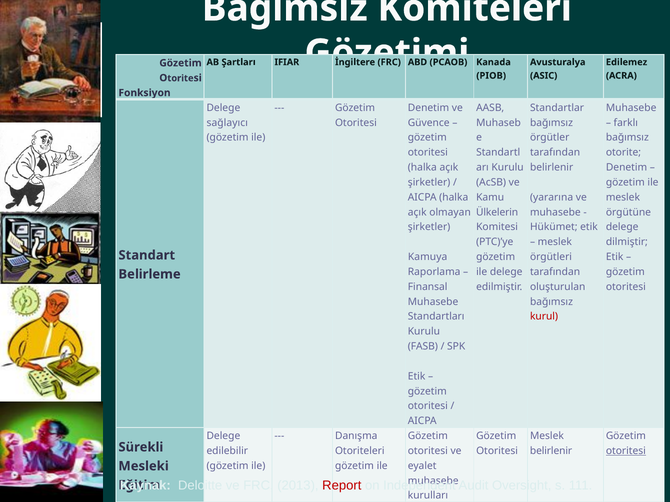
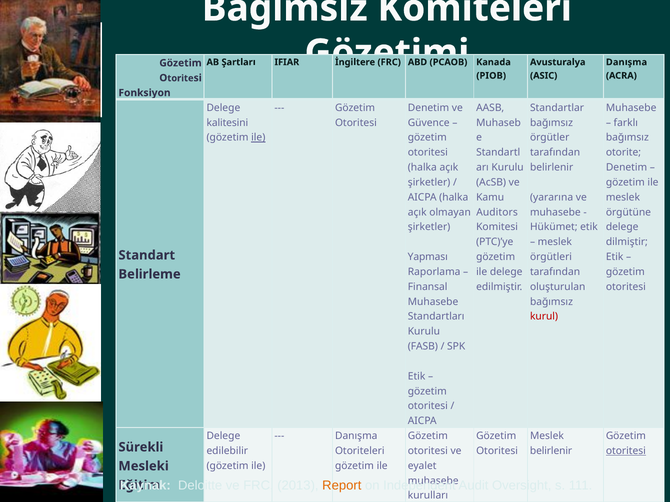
Edilemez at (627, 62): Edilemez -> Danışma
sağlayıcı: sağlayıcı -> kalitesini
ile at (258, 138) underline: none -> present
Ülkelerin: Ülkelerin -> Auditors
Kamuya: Kamuya -> Yapması
Report colour: red -> orange
